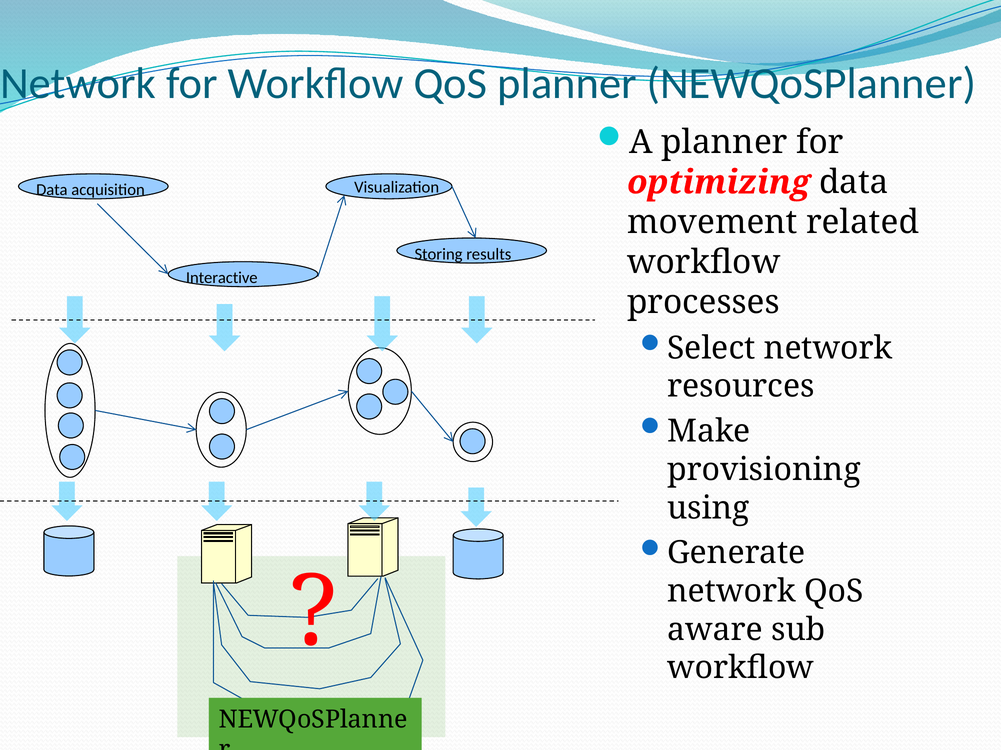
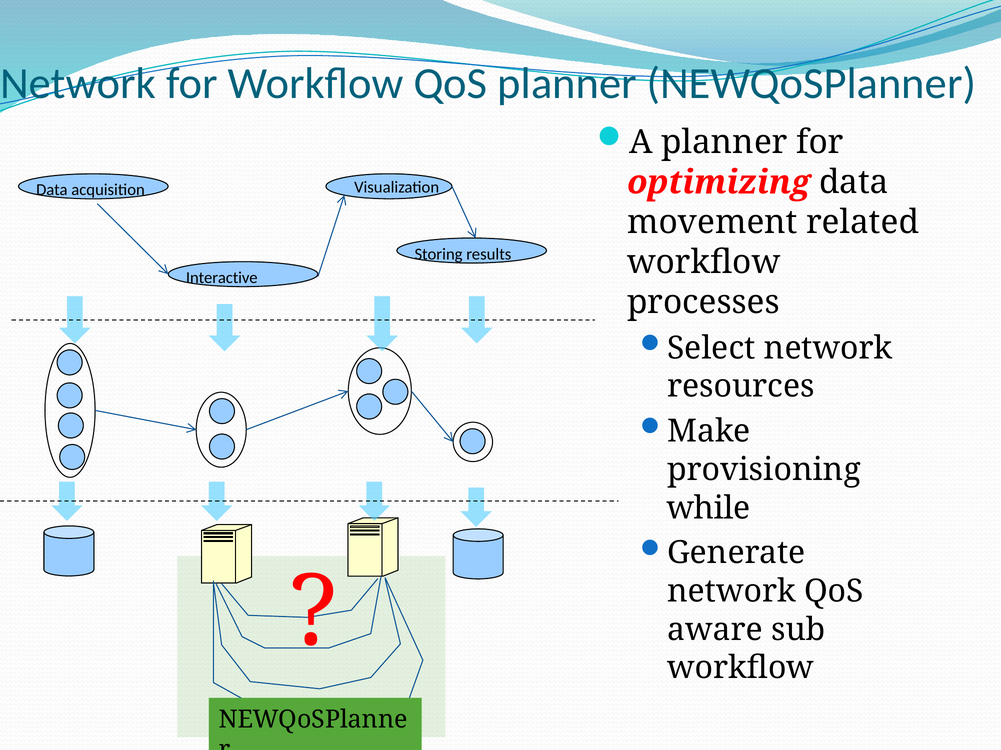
using: using -> while
